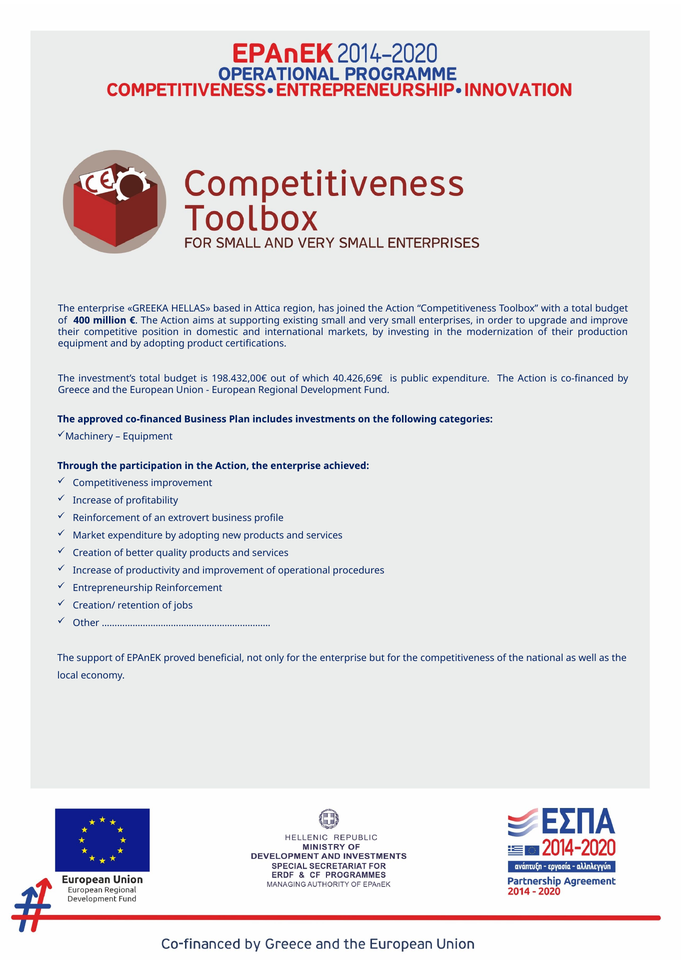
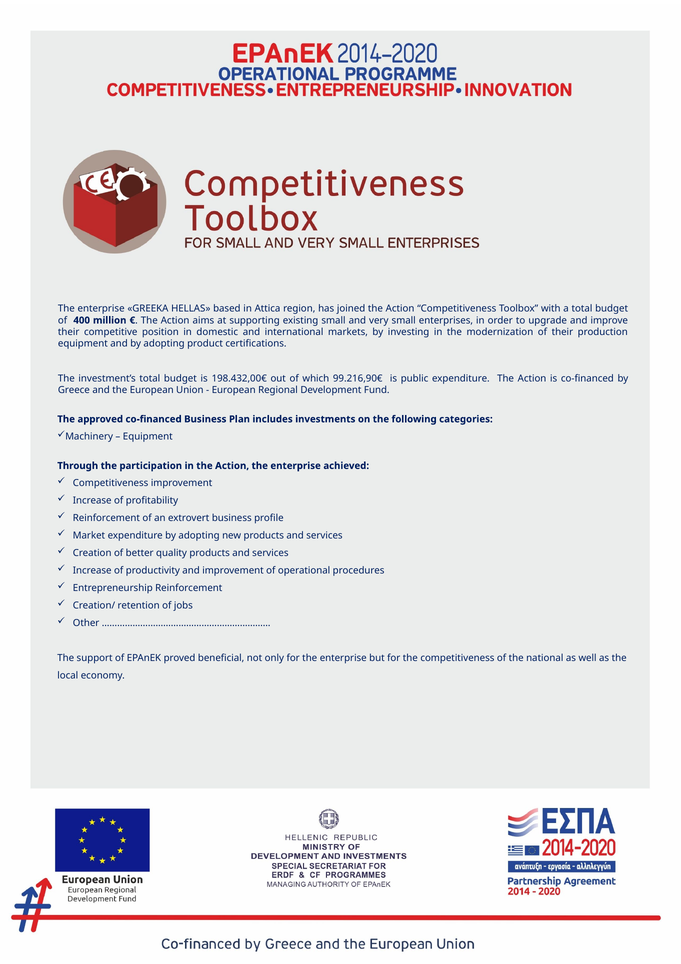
40.426,69€: 40.426,69€ -> 99.216,90€
